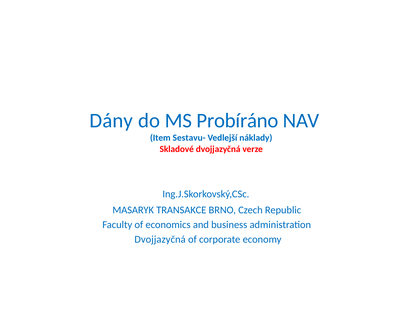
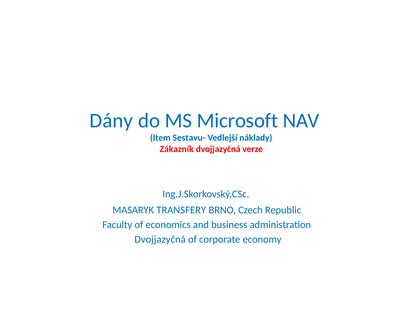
Probíráno: Probíráno -> Microsoft
Skladové: Skladové -> Zákazník
TRANSAKCE: TRANSAKCE -> TRANSFERY
